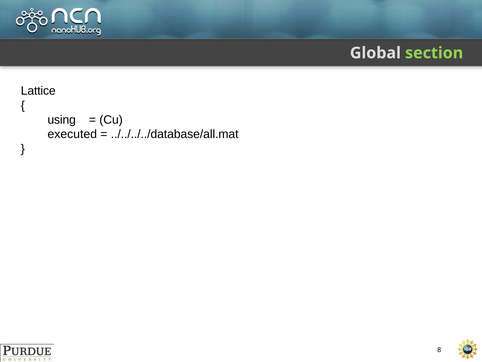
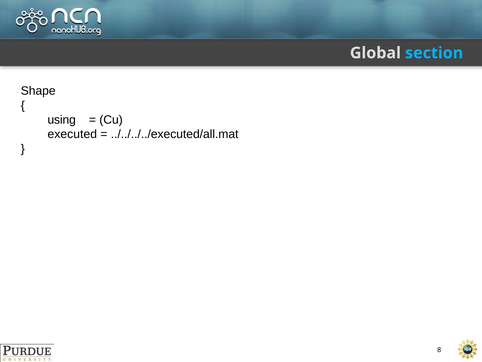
section colour: light green -> light blue
Lattice: Lattice -> Shape
../../../../database/all.mat: ../../../../database/all.mat -> ../../../../executed/all.mat
